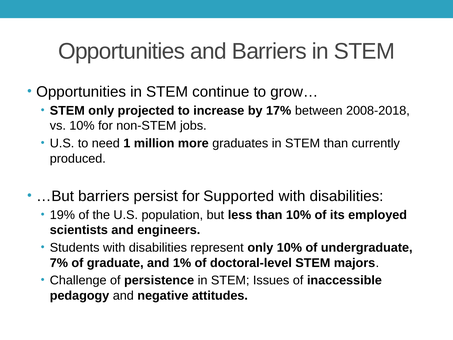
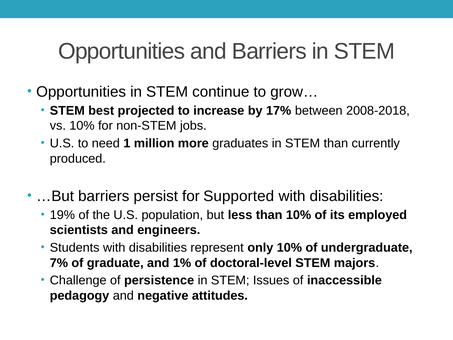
STEM only: only -> best
